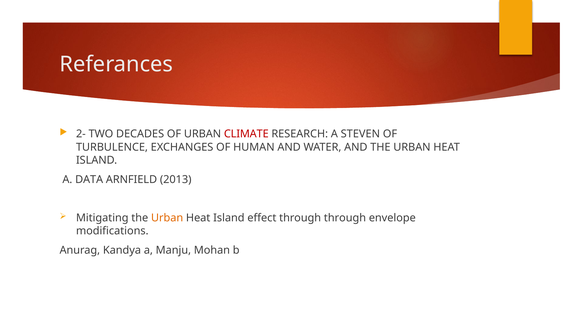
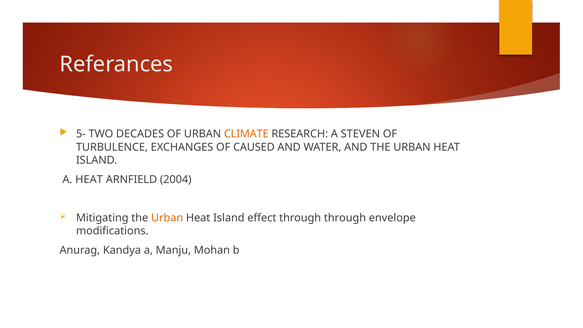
2-: 2- -> 5-
CLIMATE colour: red -> orange
HUMAN: HUMAN -> CAUSED
A DATA: DATA -> HEAT
2013: 2013 -> 2004
